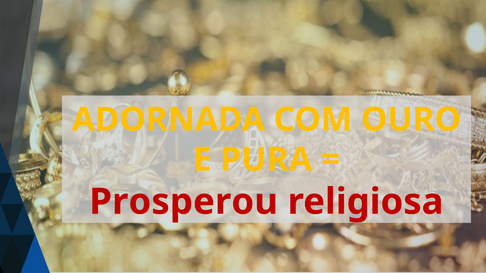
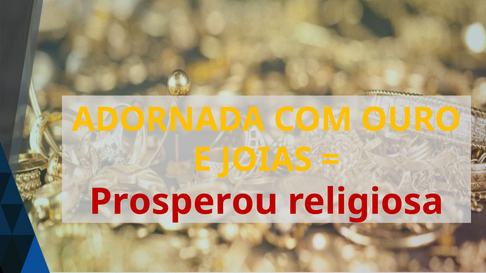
PURA: PURA -> JOIAS
